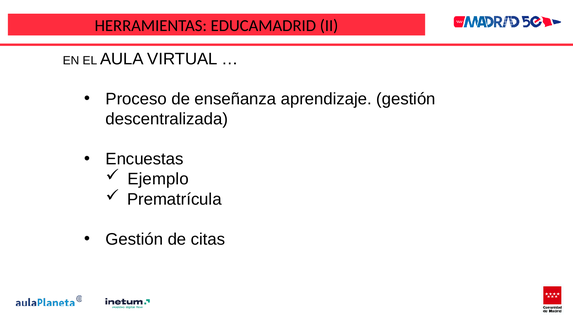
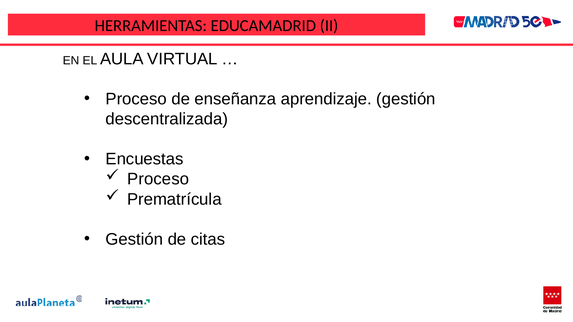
Ejemplo at (158, 179): Ejemplo -> Proceso
